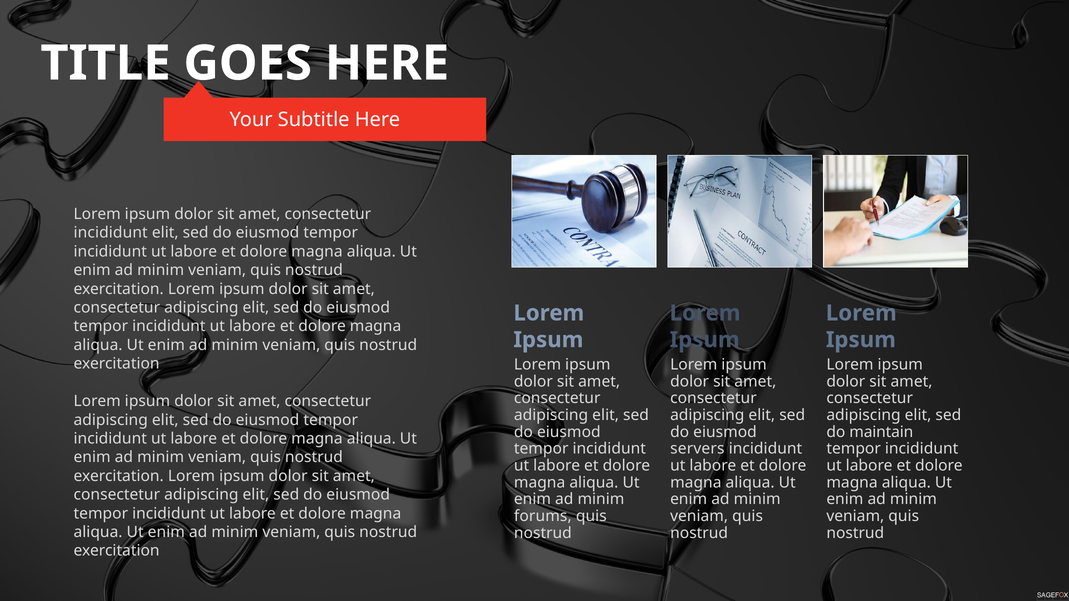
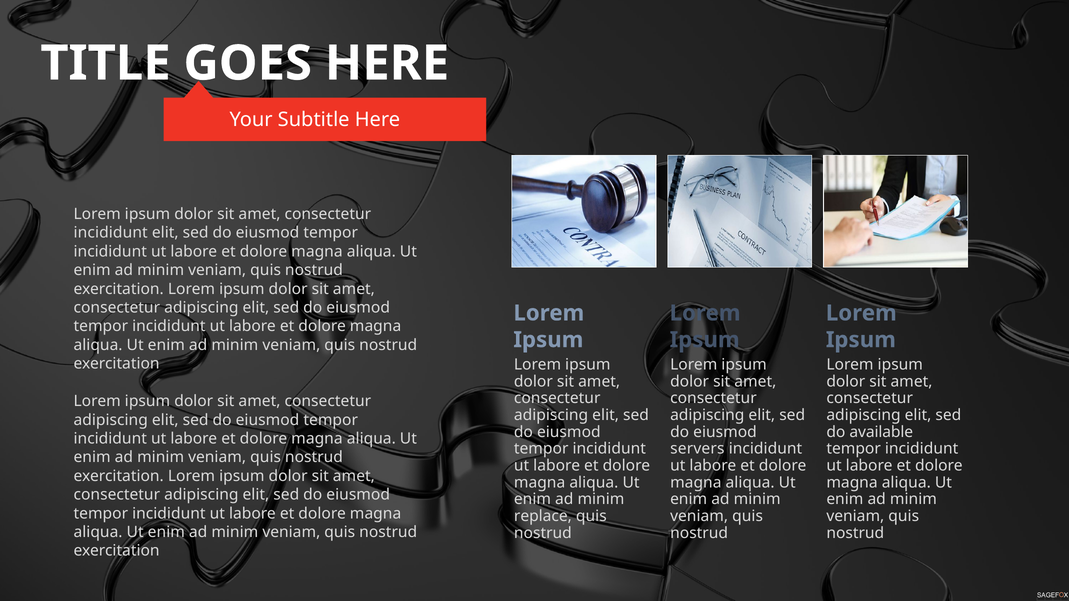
maintain: maintain -> available
forums: forums -> replace
